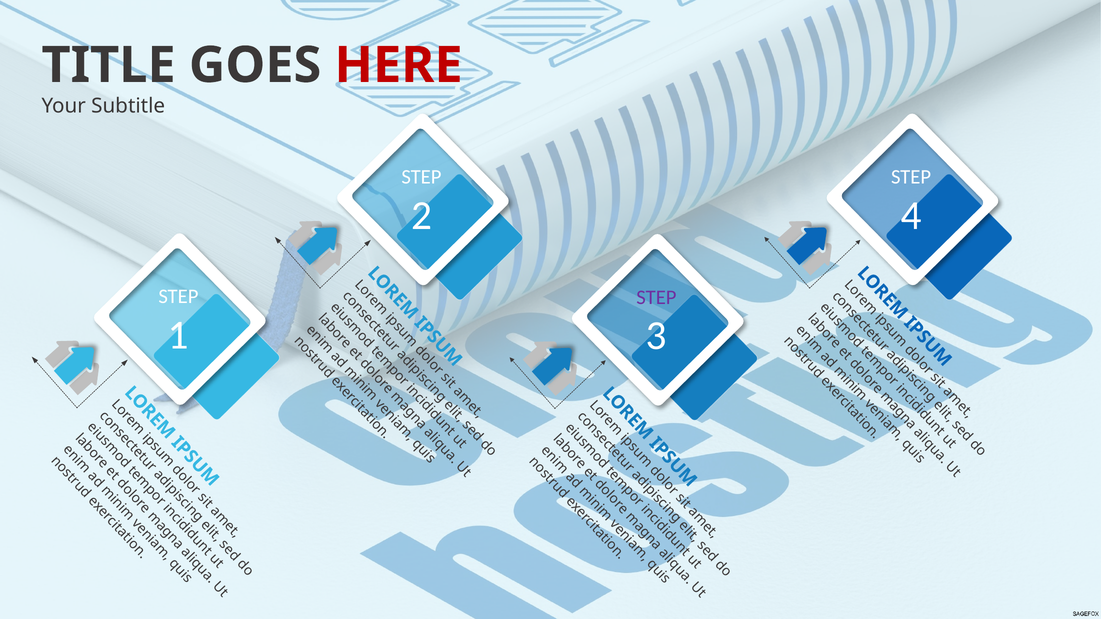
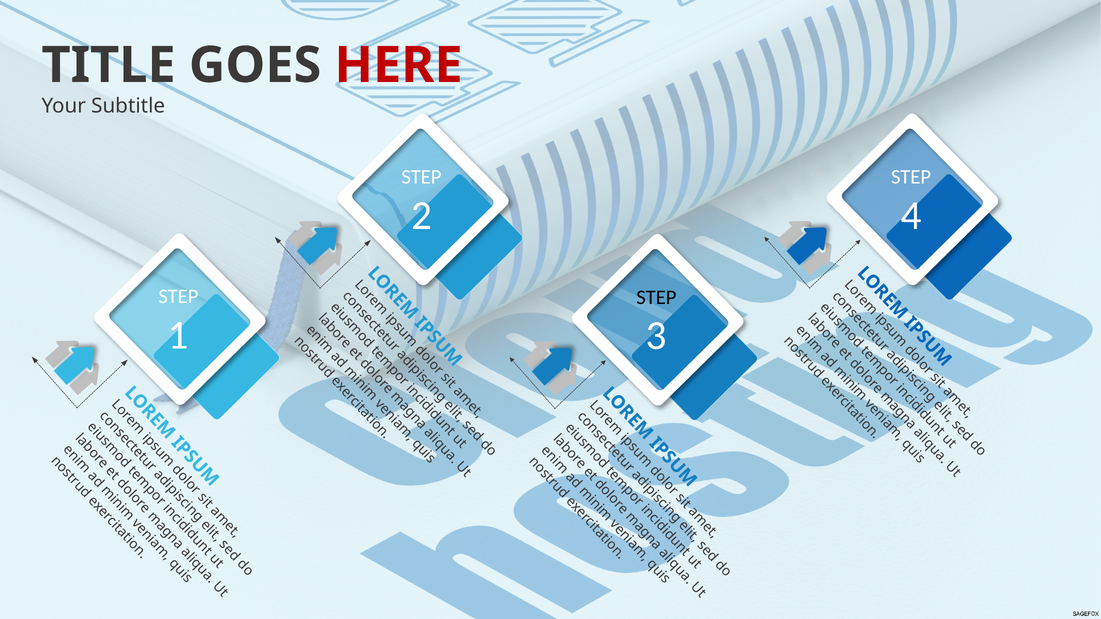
STEP at (656, 297) colour: purple -> black
